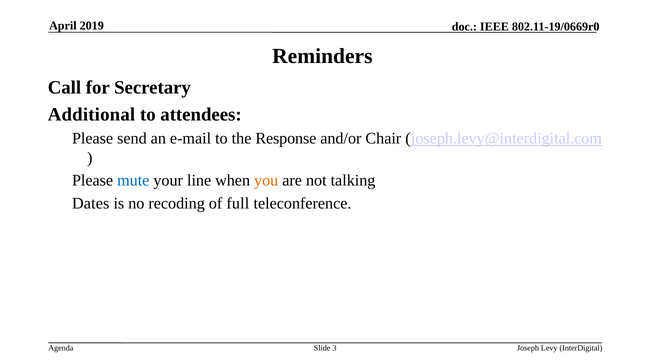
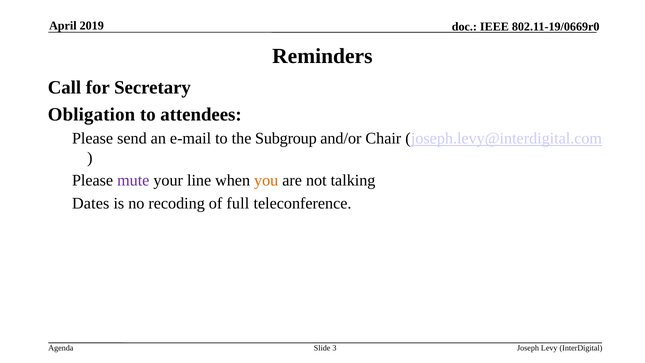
Additional: Additional -> Obligation
Response: Response -> Subgroup
mute colour: blue -> purple
